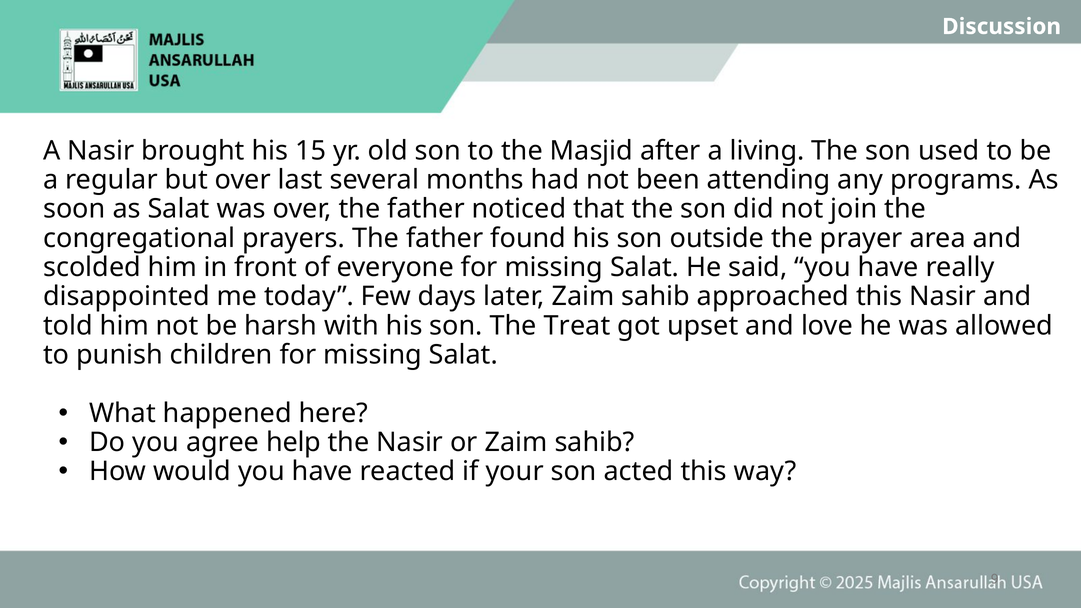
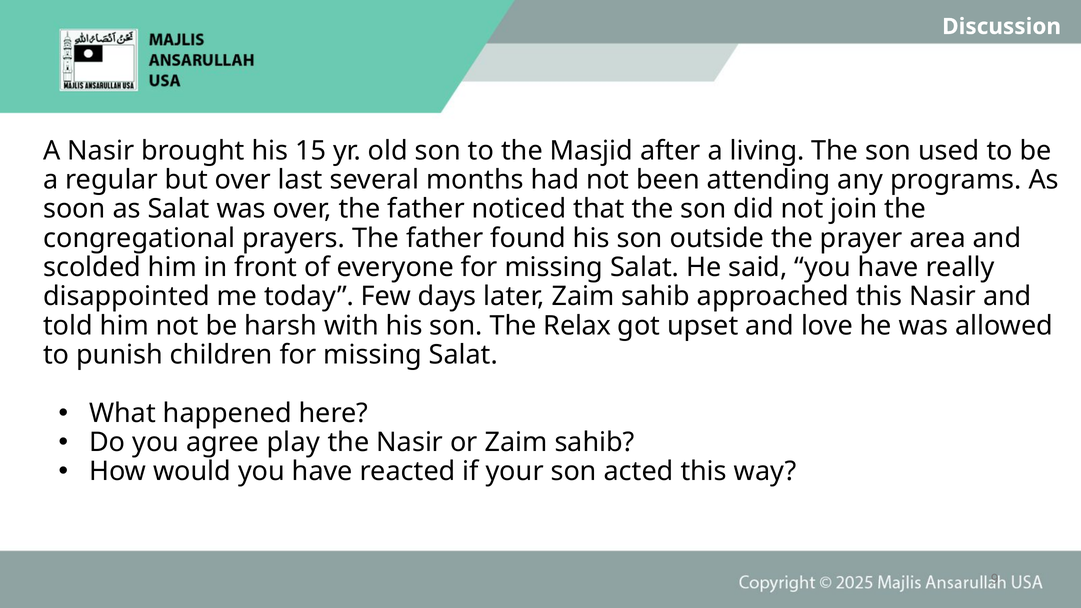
Treat: Treat -> Relax
help: help -> play
